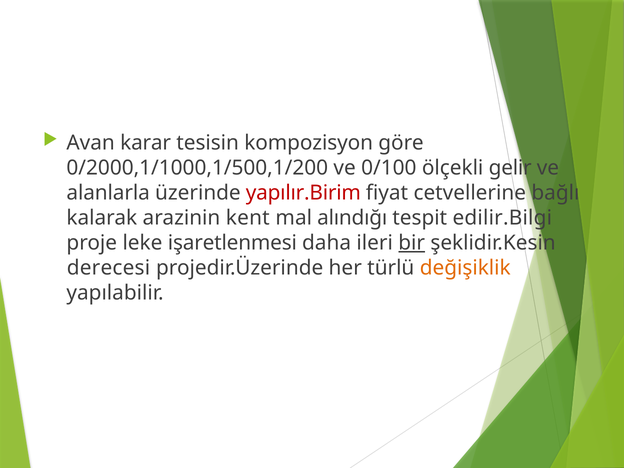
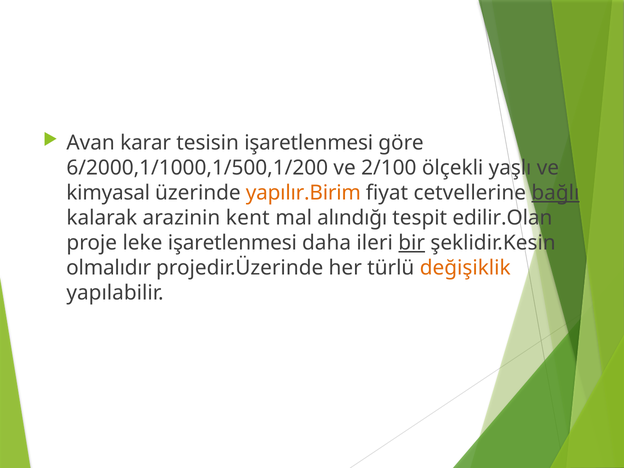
tesisin kompozisyon: kompozisyon -> işaretlenmesi
0/2000,1/1000,1/500,1/200: 0/2000,1/1000,1/500,1/200 -> 6/2000,1/1000,1/500,1/200
0/100: 0/100 -> 2/100
gelir: gelir -> yaşlı
alanlarla: alanlarla -> kimyasal
yapılır.Birim colour: red -> orange
bağlı underline: none -> present
edilir.Bilgi: edilir.Bilgi -> edilir.Olan
derecesi: derecesi -> olmalıdır
